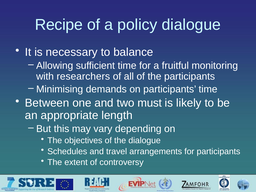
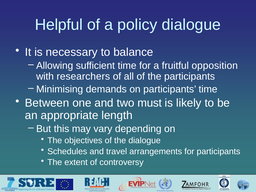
Recipe: Recipe -> Helpful
monitoring: monitoring -> opposition
